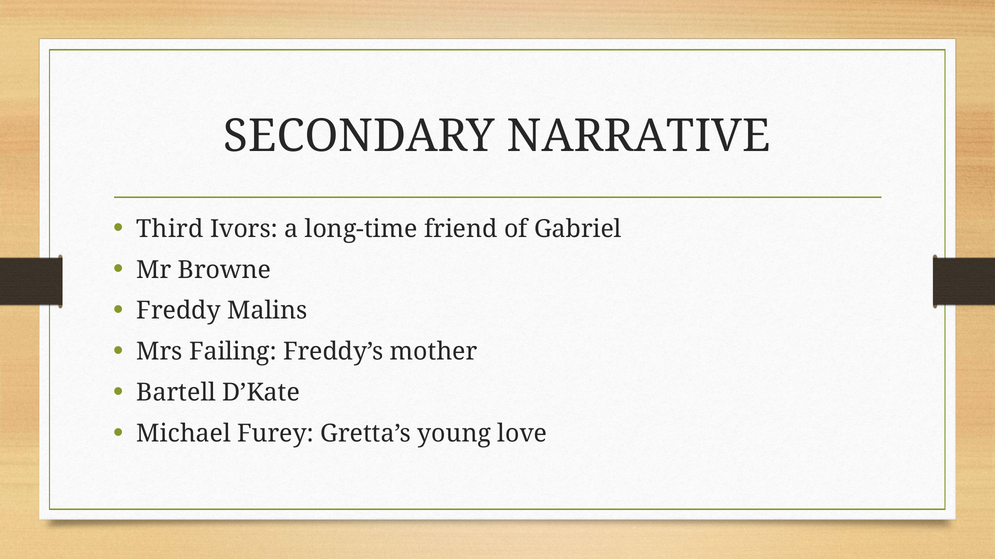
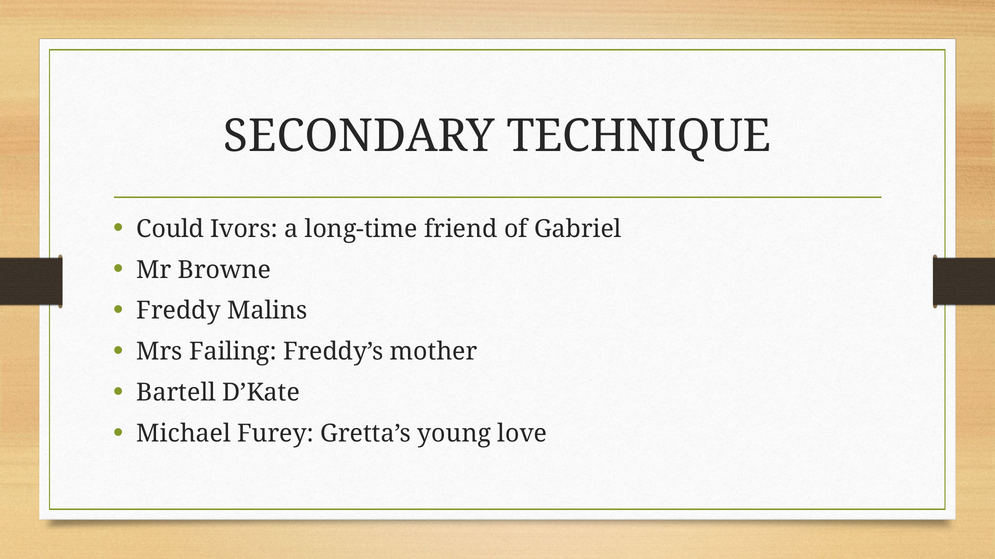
NARRATIVE: NARRATIVE -> TECHNIQUE
Third: Third -> Could
